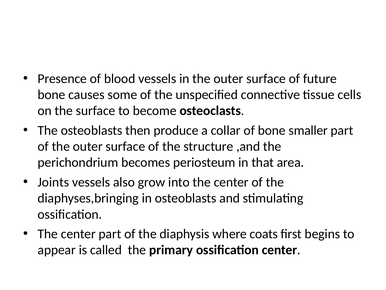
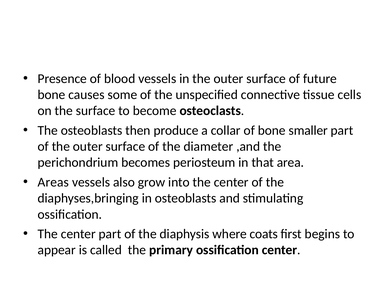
structure: structure -> diameter
Joints: Joints -> Areas
